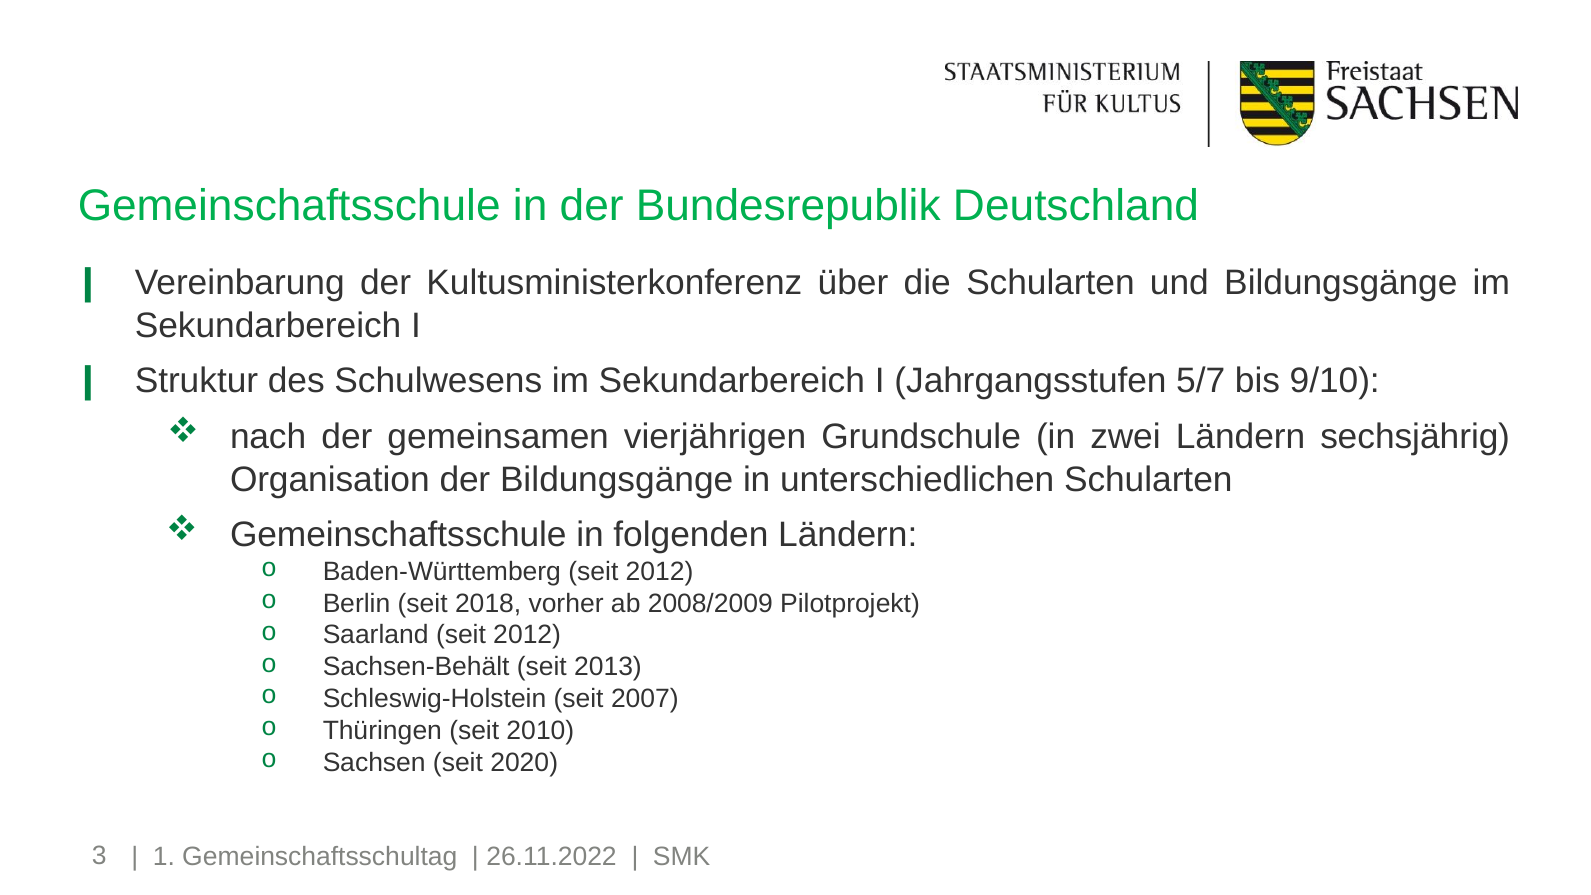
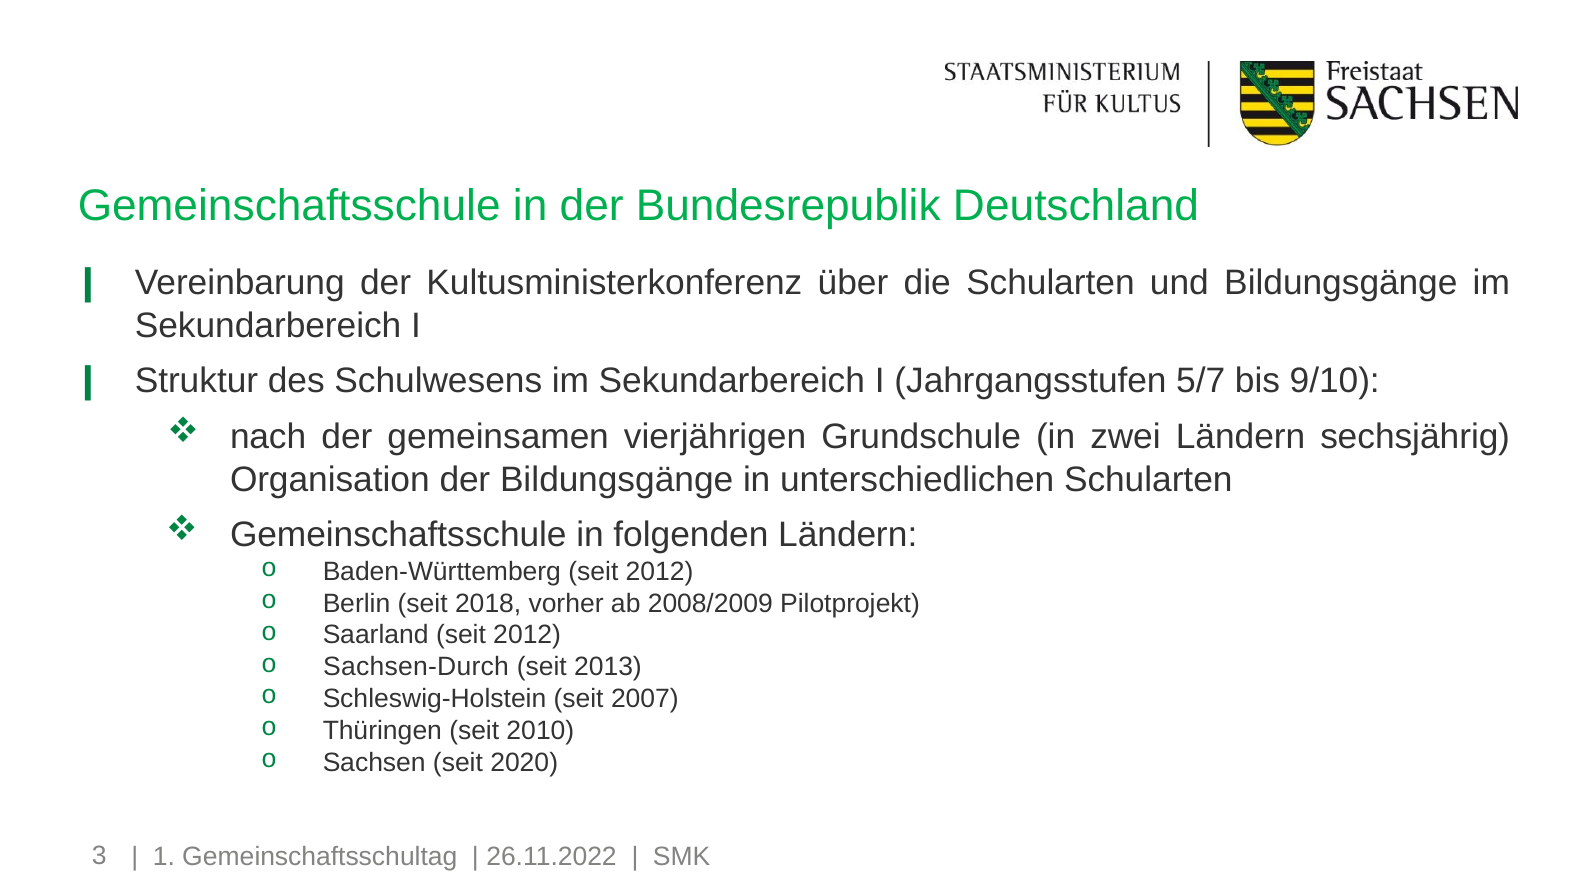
Sachsen-Behält: Sachsen-Behält -> Sachsen-Durch
